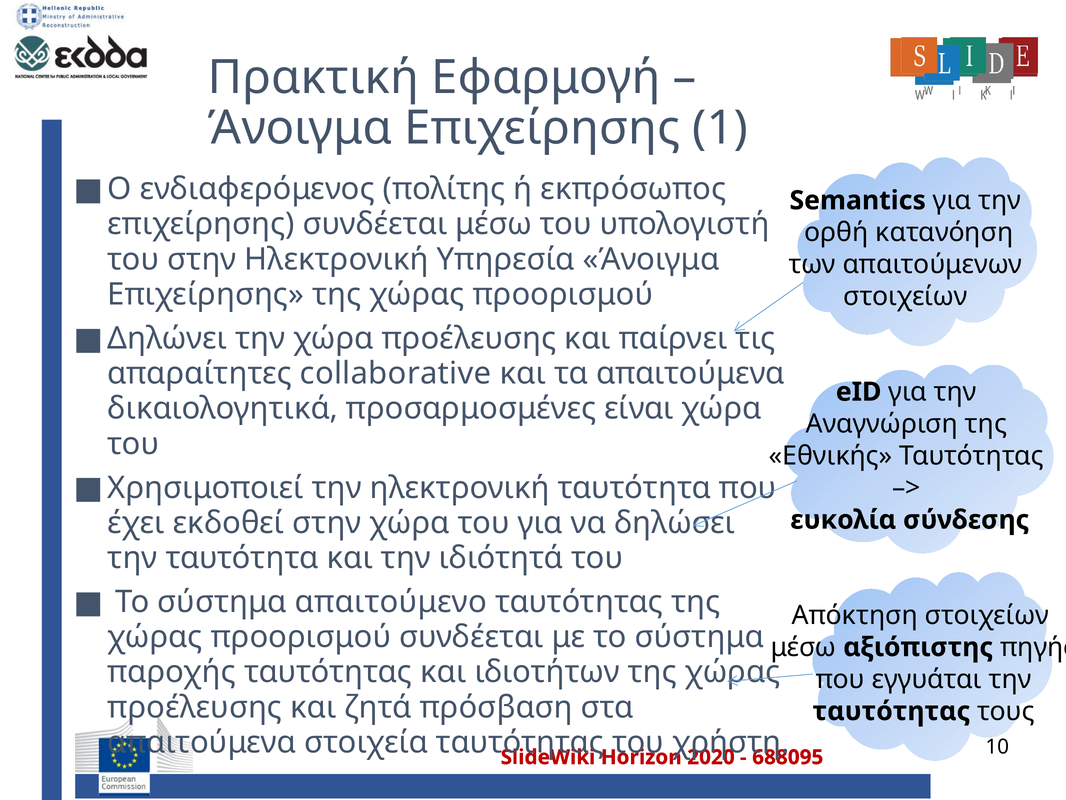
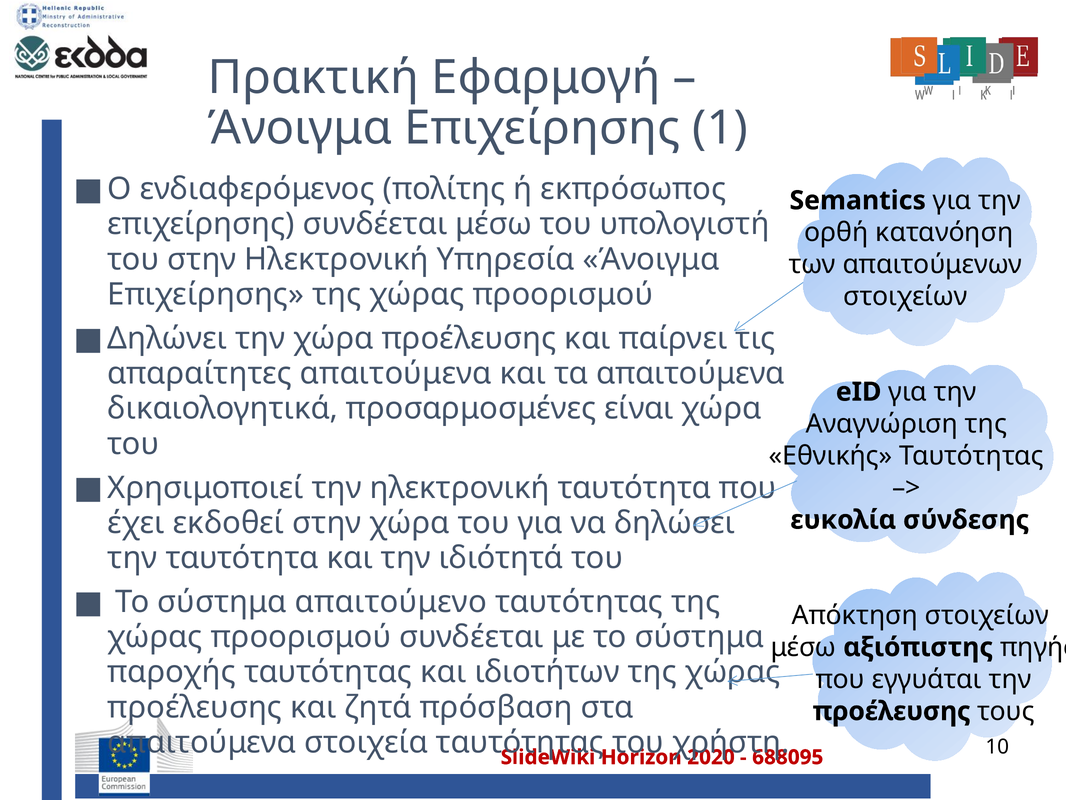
απαραίτητες collaborative: collaborative -> απαιτούμενα
ταυτότητας at (891, 711): ταυτότητας -> προέλευσης
